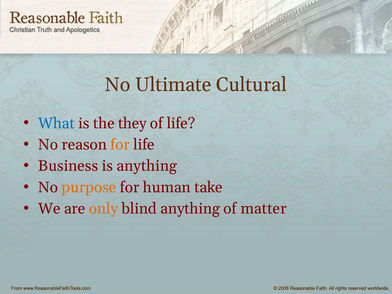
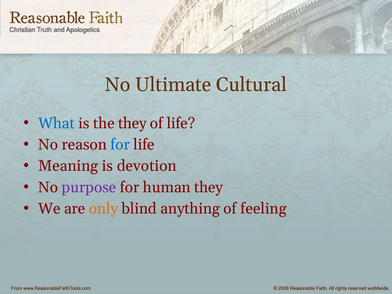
for at (120, 145) colour: orange -> blue
Business: Business -> Meaning
is anything: anything -> devotion
purpose colour: orange -> purple
human take: take -> they
matter: matter -> feeling
